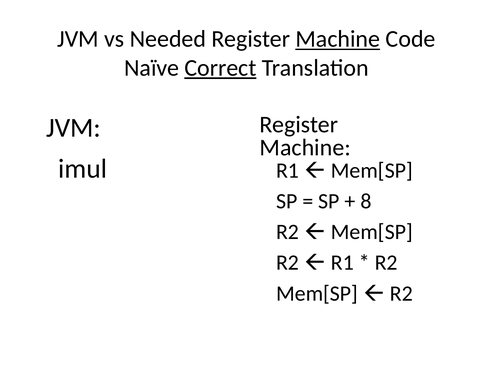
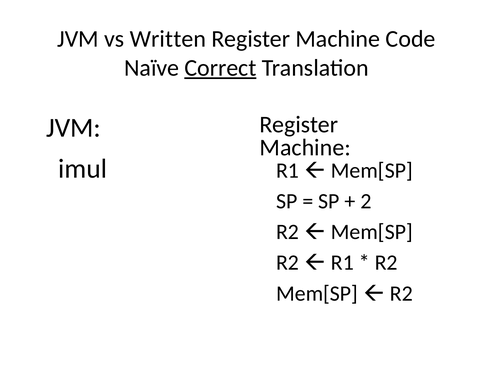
Needed: Needed -> Written
Machine at (338, 39) underline: present -> none
8: 8 -> 2
